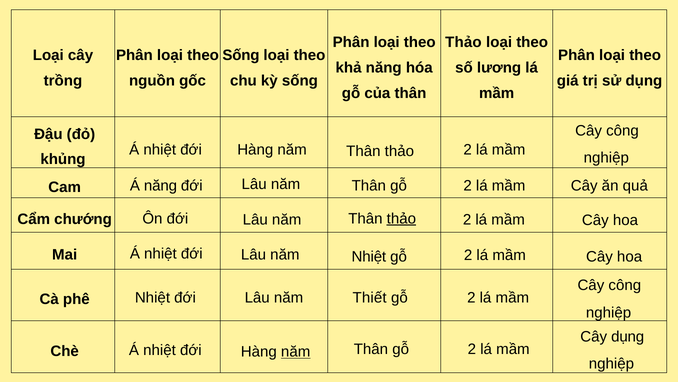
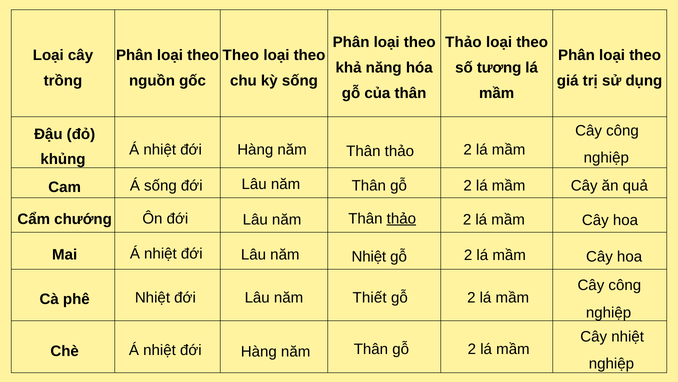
Sống at (241, 55): Sống -> Theo
lương: lương -> tương
Á năng: năng -> sống
Cây dụng: dụng -> nhiệt
năm at (296, 351) underline: present -> none
